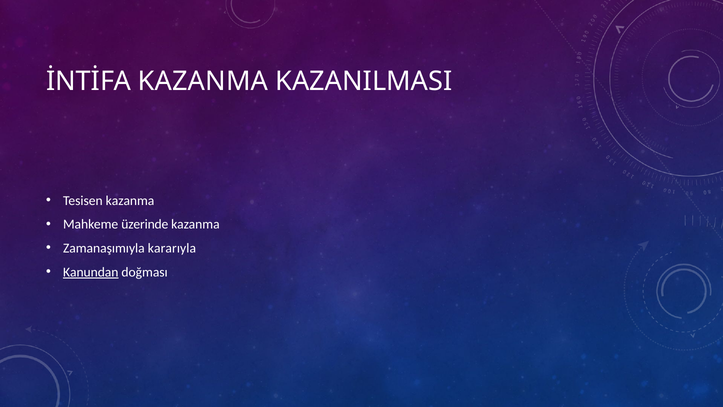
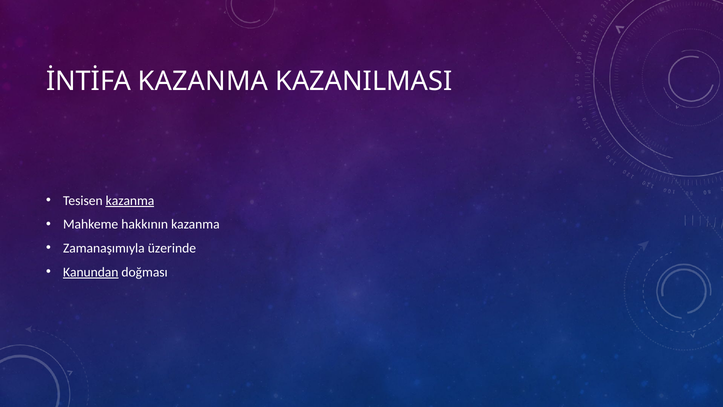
kazanma at (130, 200) underline: none -> present
üzerinde: üzerinde -> hakkının
kararıyla: kararıyla -> üzerinde
